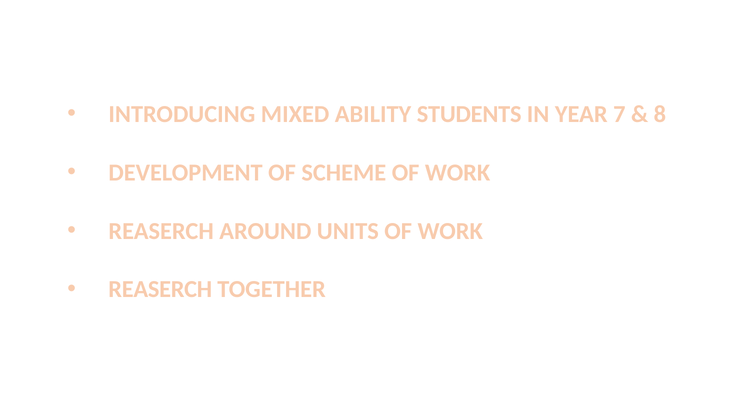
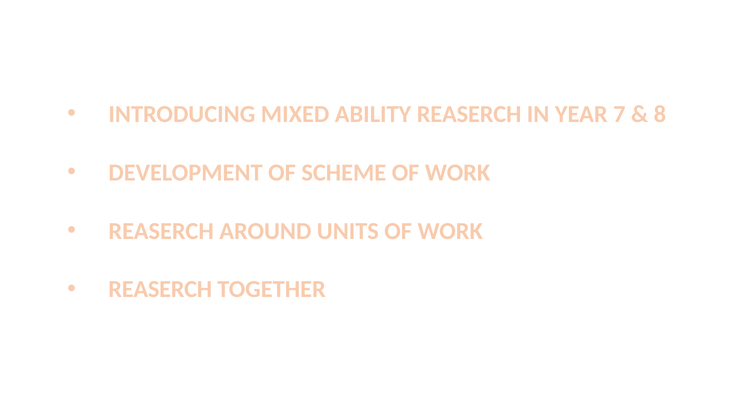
ABILITY STUDENTS: STUDENTS -> REASERCH
